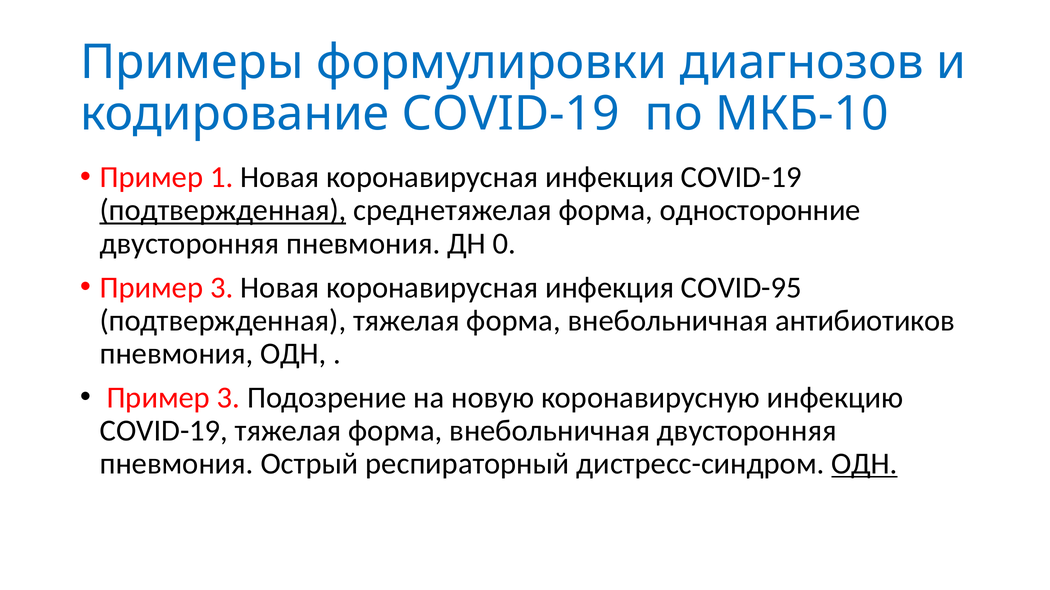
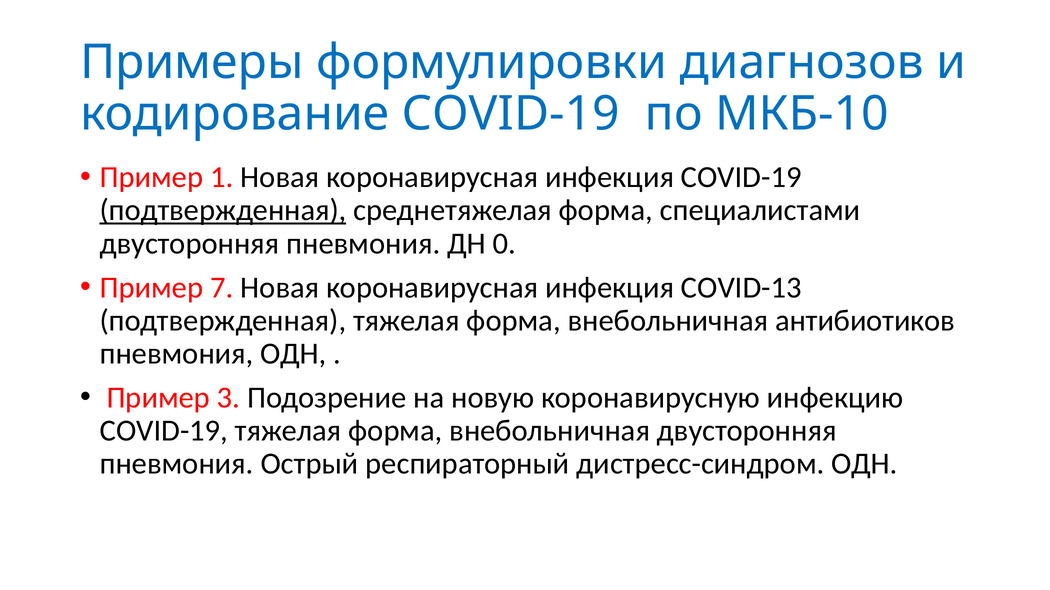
односторонние: односторонние -> специалистами
3 at (222, 288): 3 -> 7
CОVID-95: CОVID-95 -> CОVID-13
ОДН at (864, 464) underline: present -> none
